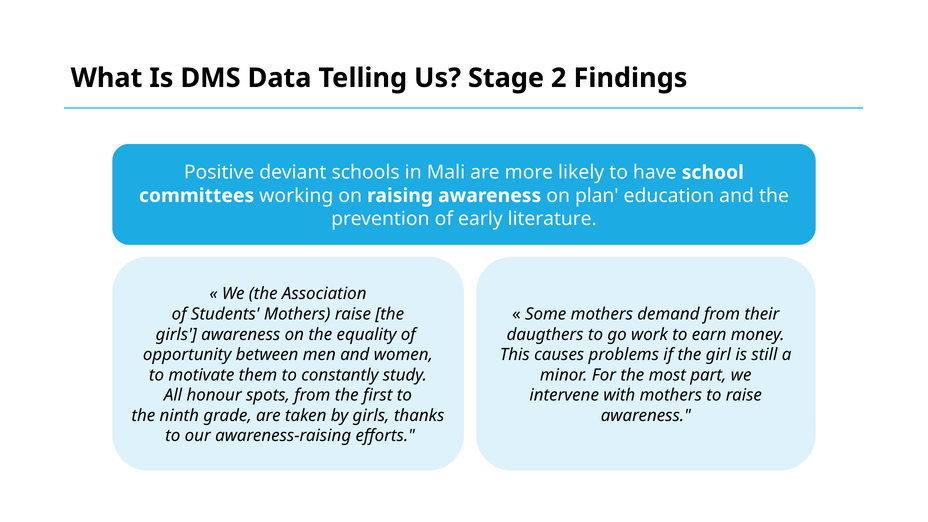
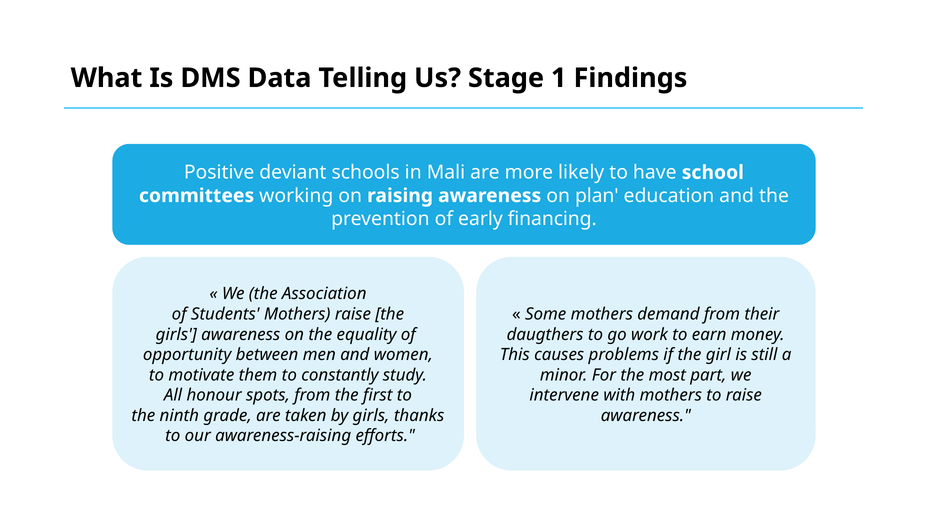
2: 2 -> 1
literature: literature -> financing
